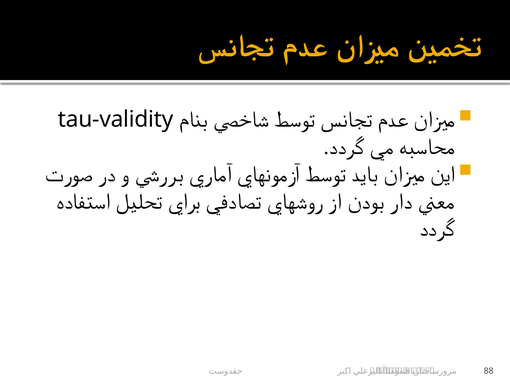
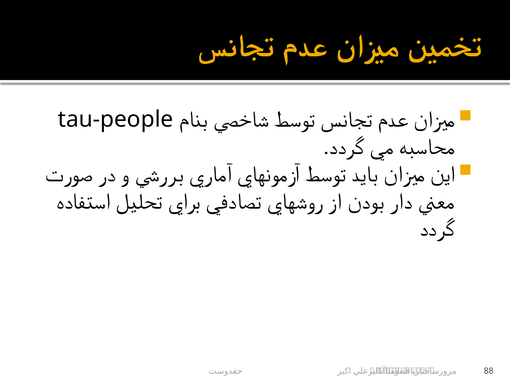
tau-validity: tau-validity -> tau-people
